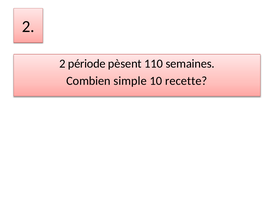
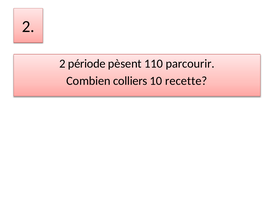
semaines: semaines -> parcourir
simple: simple -> colliers
